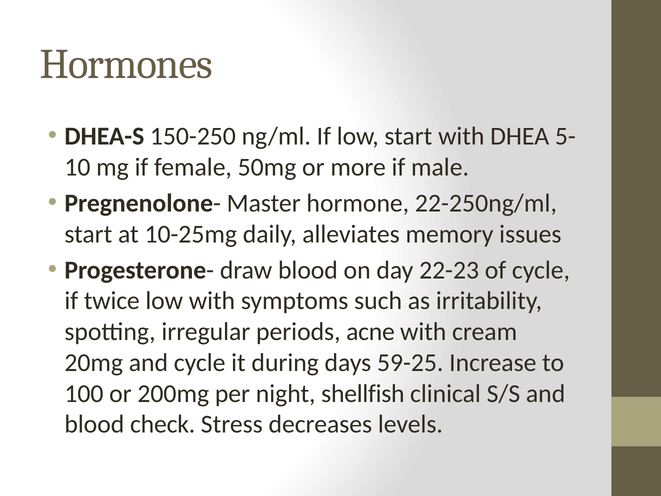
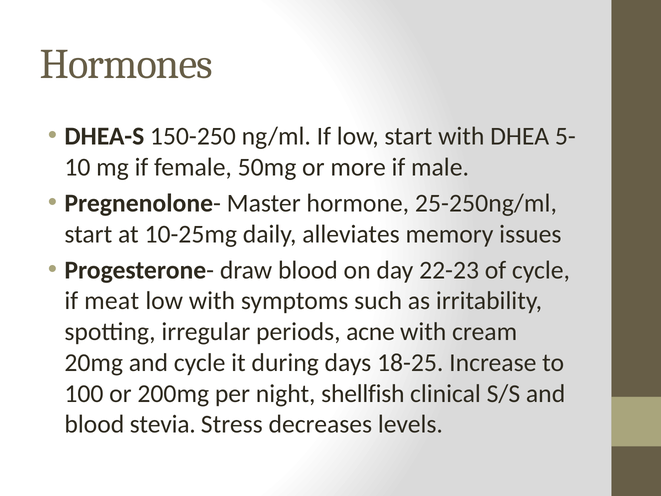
22-250ng/ml: 22-250ng/ml -> 25-250ng/ml
twice: twice -> meat
59-25: 59-25 -> 18-25
check: check -> stevia
